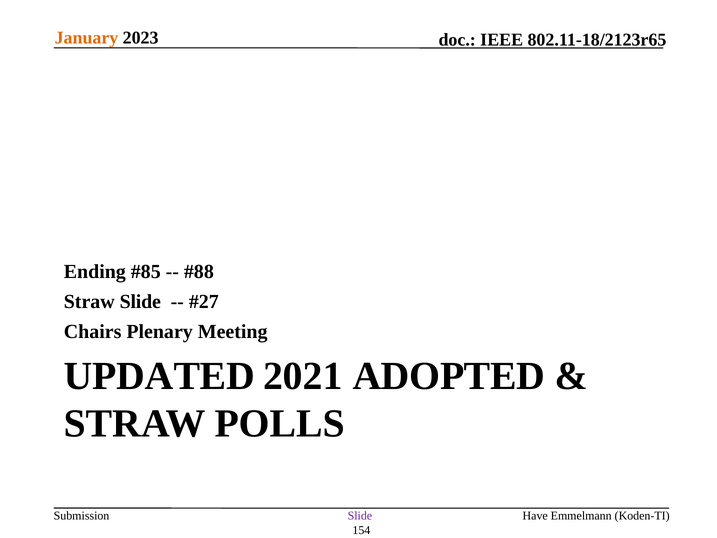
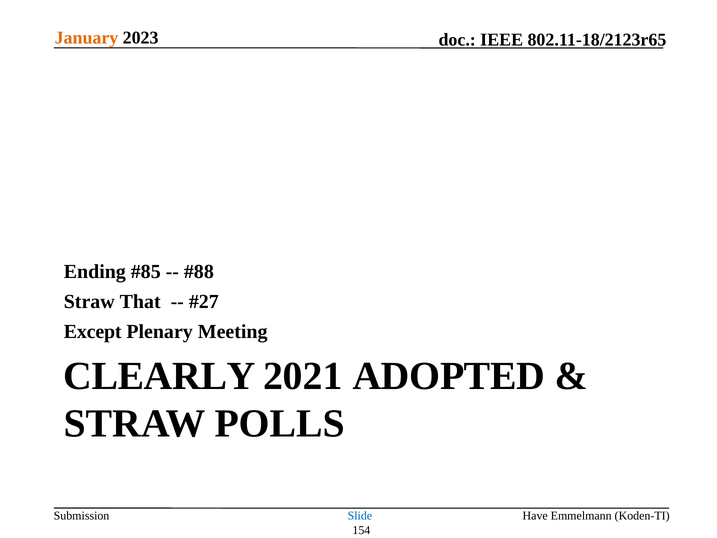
Straw Slide: Slide -> That
Chairs: Chairs -> Except
UPDATED: UPDATED -> CLEARLY
Slide at (360, 516) colour: purple -> blue
